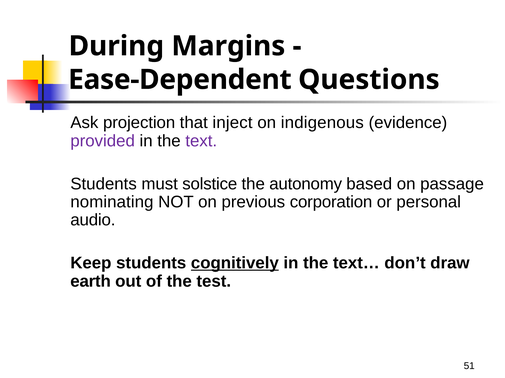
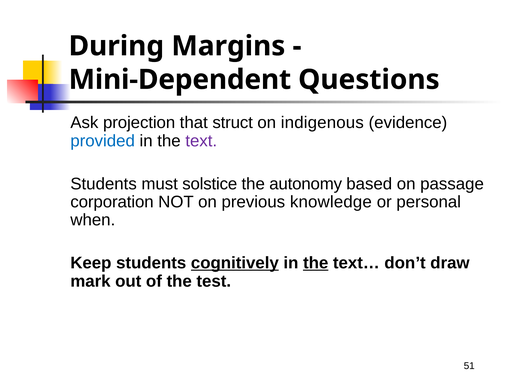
Ease-Dependent: Ease-Dependent -> Mini-Dependent
inject: inject -> struct
provided colour: purple -> blue
nominating: nominating -> corporation
corporation: corporation -> knowledge
audio: audio -> when
the at (316, 264) underline: none -> present
earth: earth -> mark
